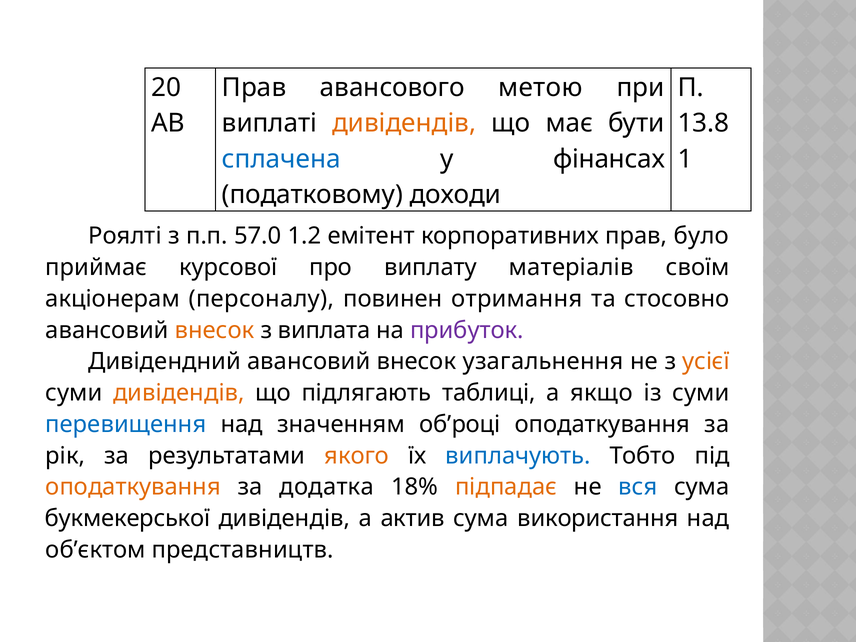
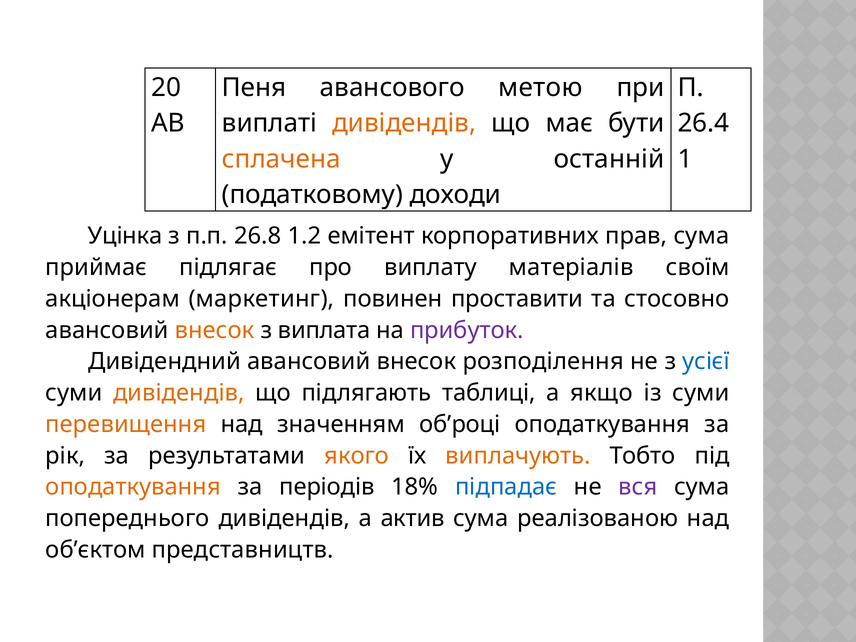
Прав at (254, 88): Прав -> Пеня
13.8: 13.8 -> 26.4
сплачена colour: blue -> orange
фінансах: фінансах -> останній
Роялті: Роялті -> Уцінка
57.0: 57.0 -> 26.8
прав було: було -> сума
курсової: курсової -> підлягає
персоналу: персоналу -> маркетинг
отримання: отримання -> проставити
узагальнення: узагальнення -> розподілення
усієї colour: orange -> blue
перевищення colour: blue -> orange
виплачують colour: blue -> orange
додатка: додатка -> періодів
підпадає colour: orange -> blue
вся colour: blue -> purple
букмекерської: букмекерської -> попереднього
використання: використання -> реалізованою
